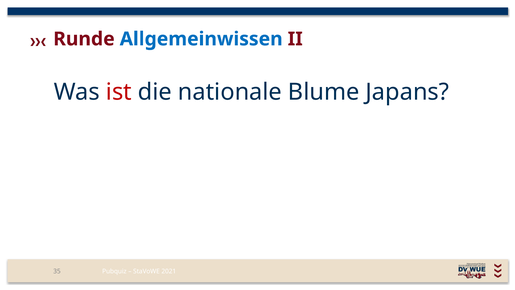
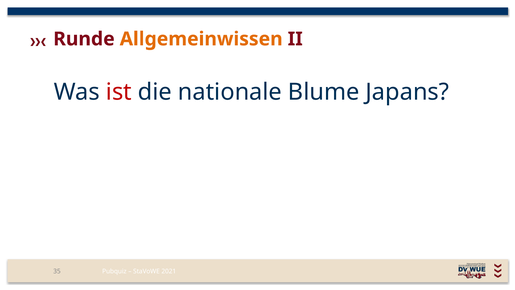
Allgemeinwissen colour: blue -> orange
